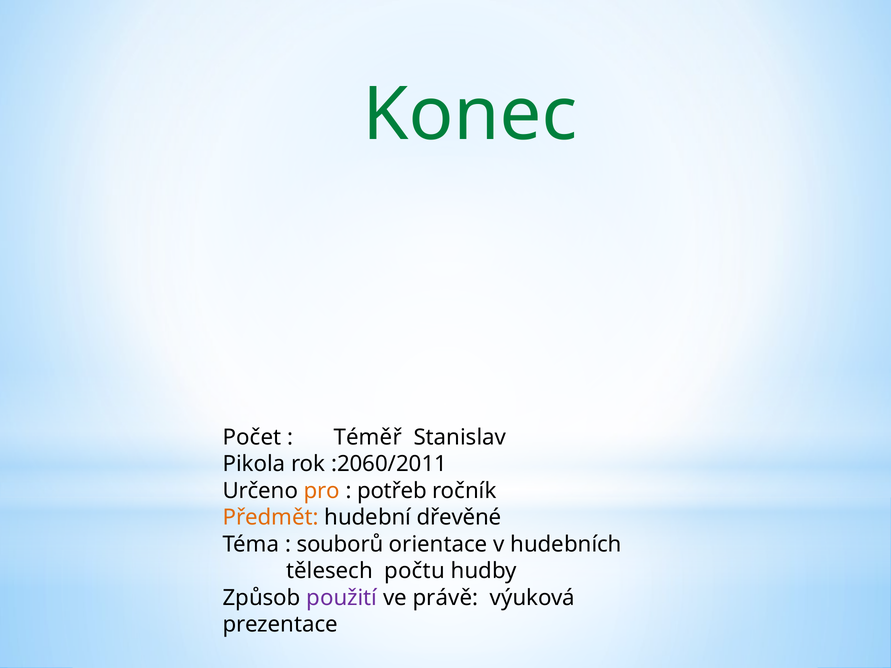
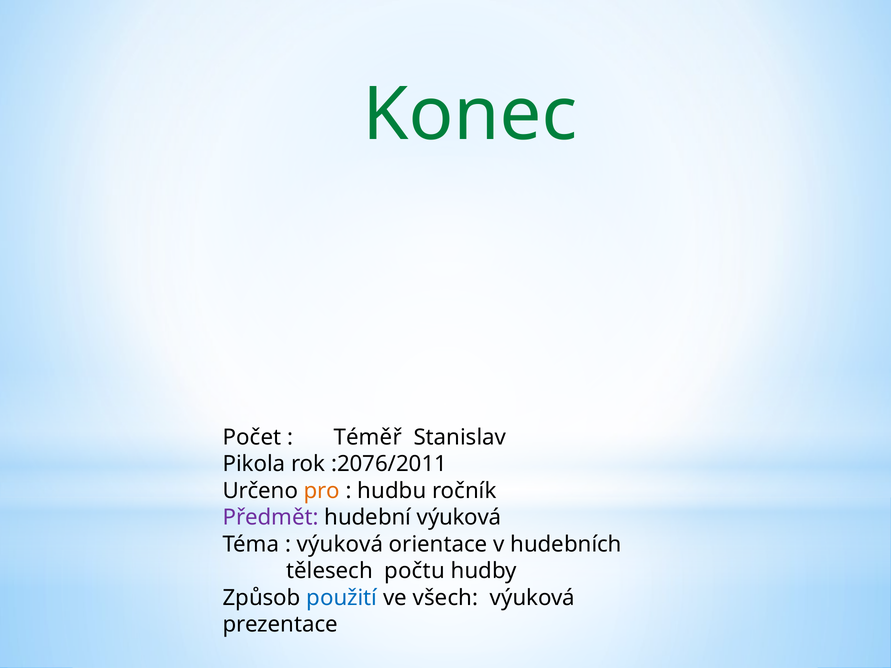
:2060/2011: :2060/2011 -> :2076/2011
potřeb: potřeb -> hudbu
Předmět colour: orange -> purple
hudební dřevěné: dřevěné -> výuková
souborů at (340, 545): souborů -> výuková
použití colour: purple -> blue
právě: právě -> všech
